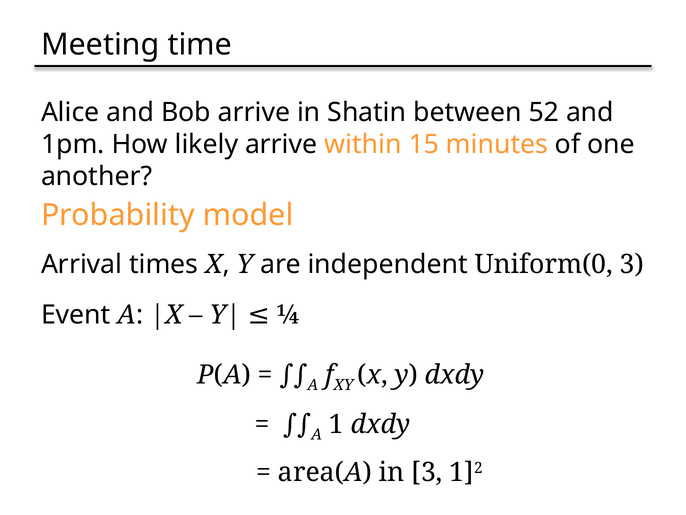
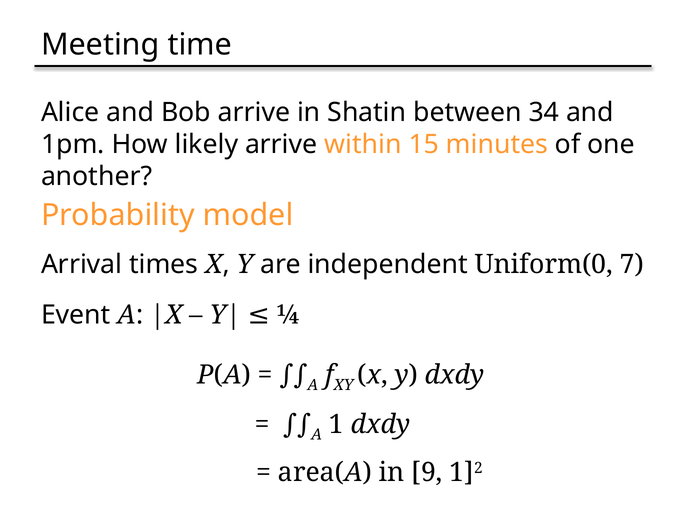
52: 52 -> 34
Uniform(0 3: 3 -> 7
in 3: 3 -> 9
